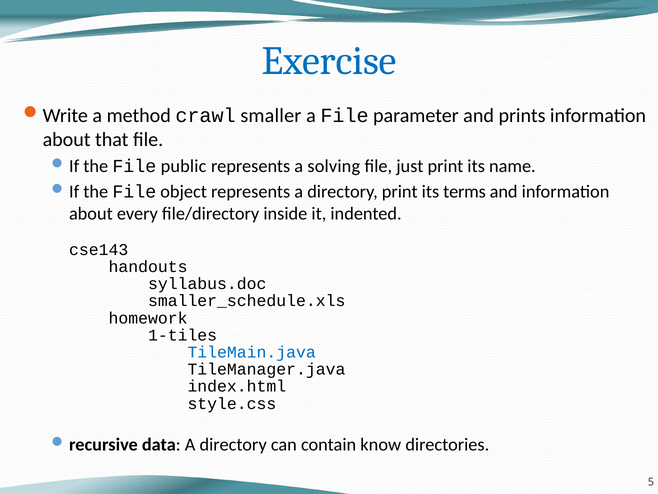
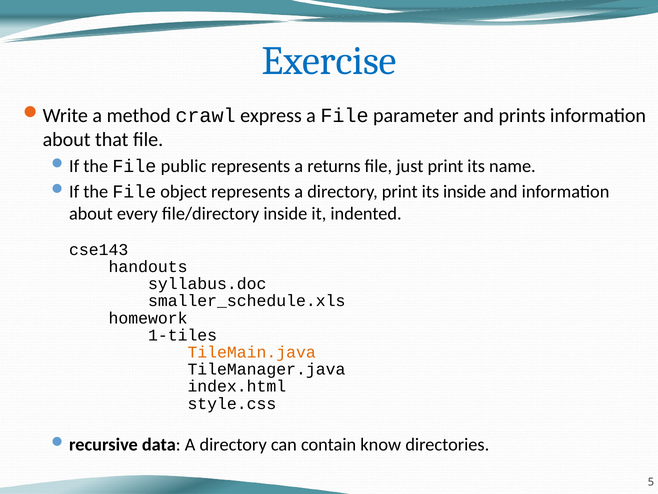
smaller: smaller -> express
solving: solving -> returns
its terms: terms -> inside
TileMain.java colour: blue -> orange
